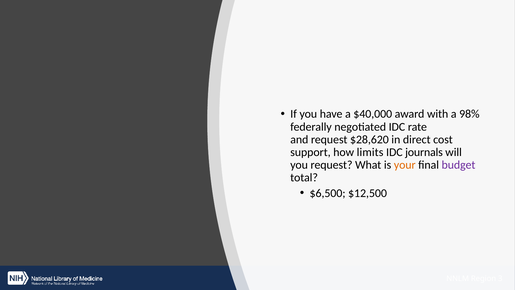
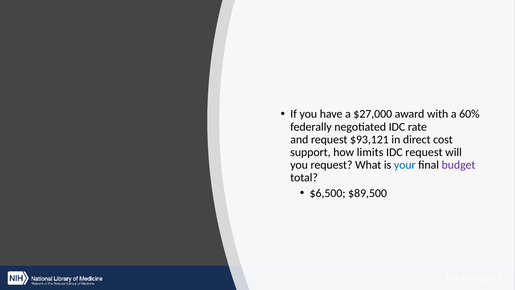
$40,000: $40,000 -> $27,000
98%: 98% -> 60%
$28,620: $28,620 -> $93,121
IDC journals: journals -> request
your colour: orange -> blue
$12,500: $12,500 -> $89,500
